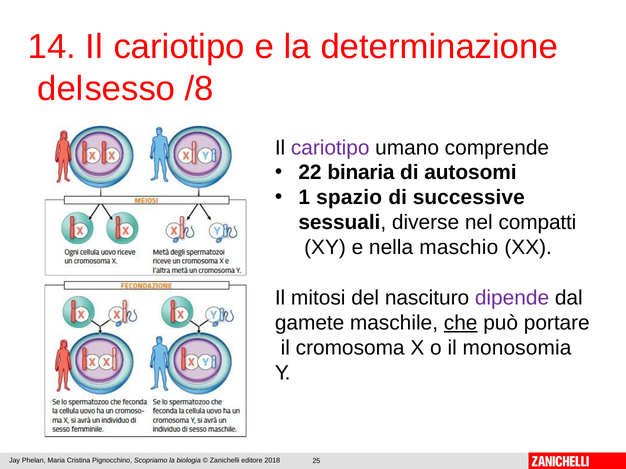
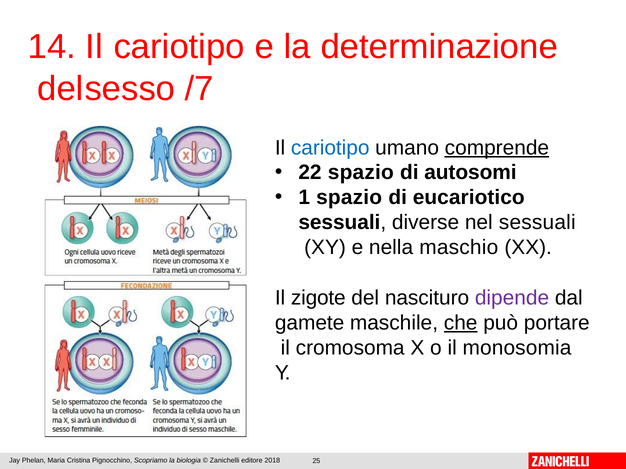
/8: /8 -> /7
cariotipo at (330, 148) colour: purple -> blue
comprende underline: none -> present
22 binaria: binaria -> spazio
successive: successive -> eucariotico
nel compatti: compatti -> sessuali
mitosi: mitosi -> zigote
